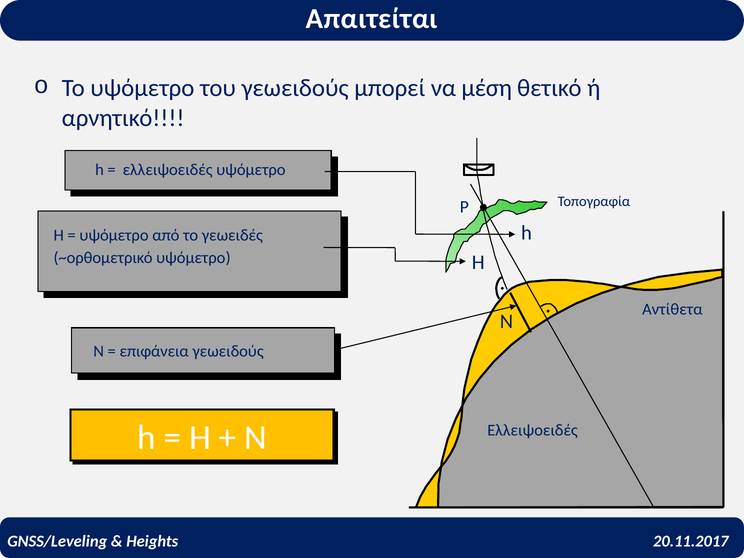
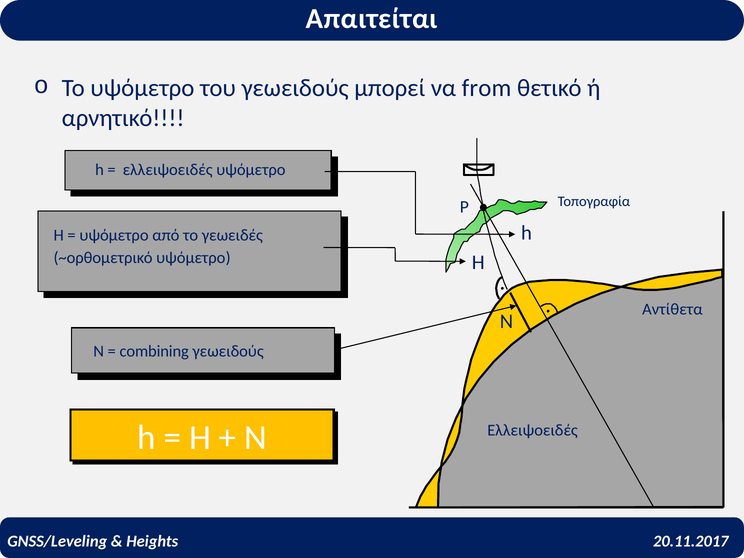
μέση: μέση -> from
επιφάνεια: επιφάνεια -> combining
